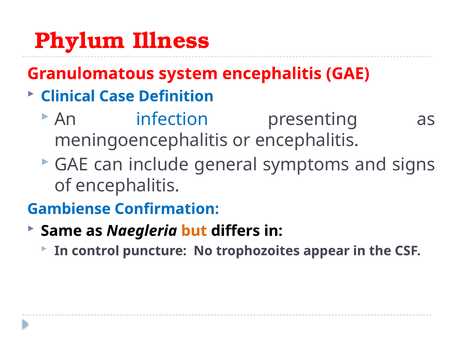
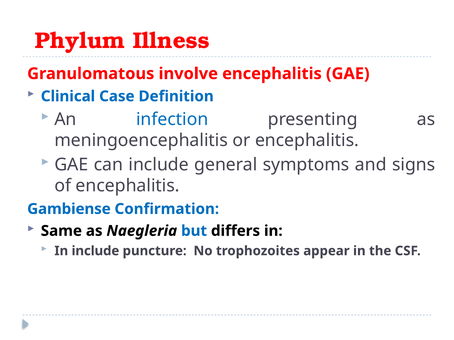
system: system -> involve
but colour: orange -> blue
In control: control -> include
